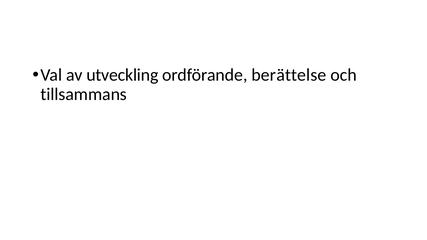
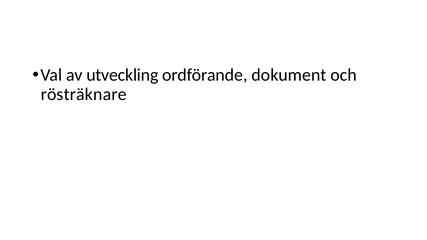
berättelse: berättelse -> dokument
tillsammans: tillsammans -> rösträknare
